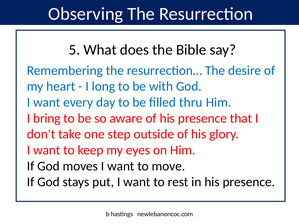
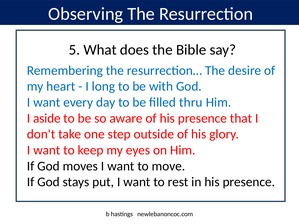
bring: bring -> aside
